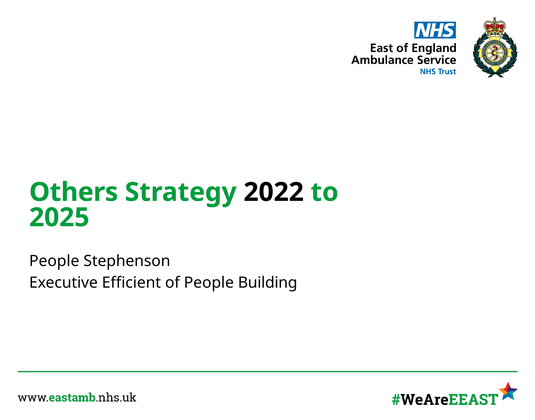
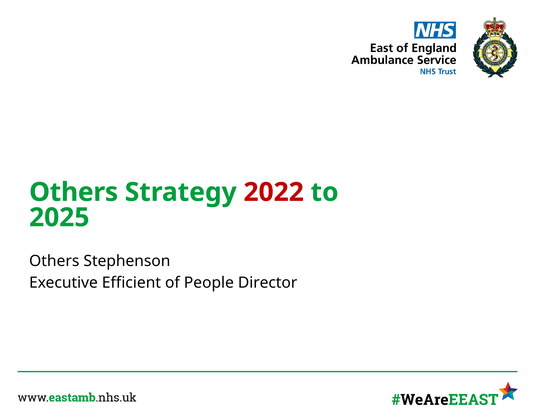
2022 colour: black -> red
People at (54, 261): People -> Others
Building: Building -> Director
